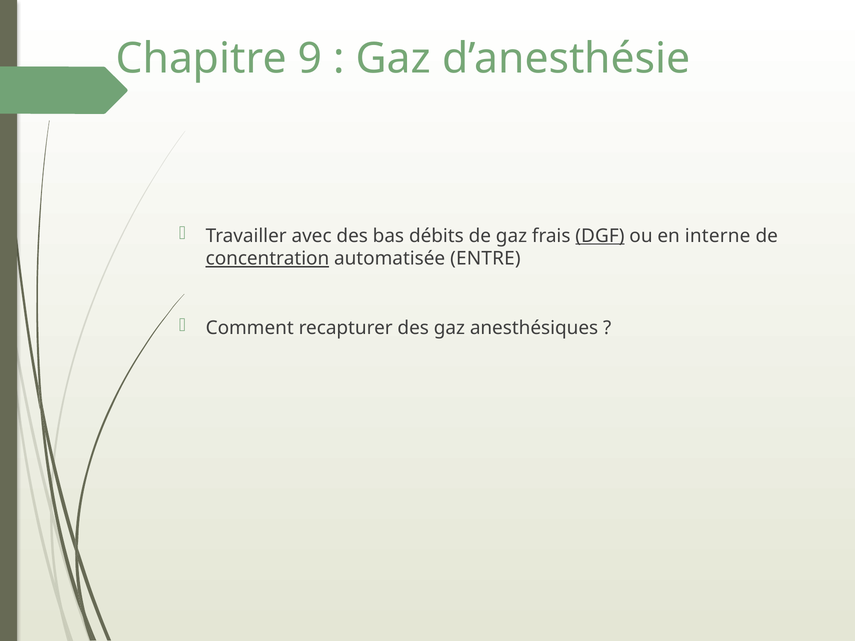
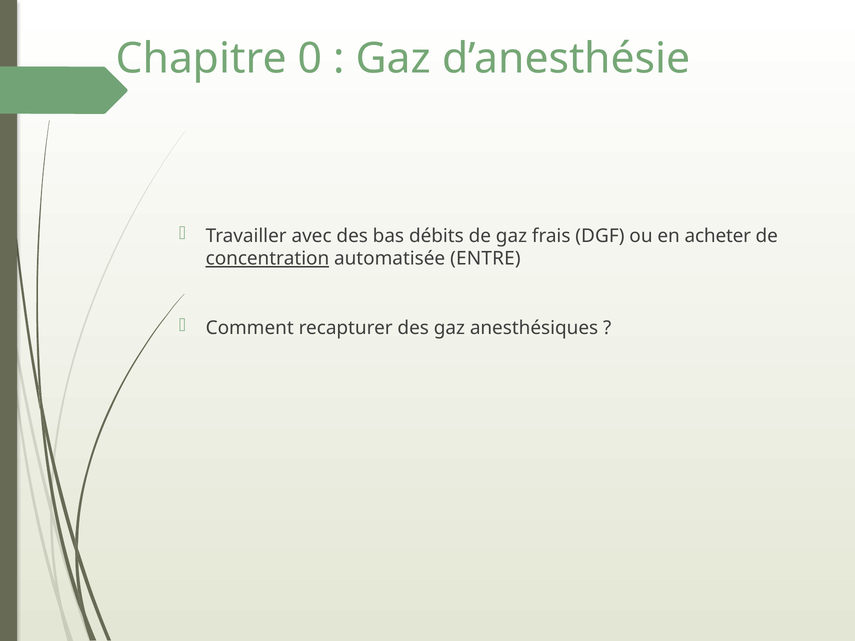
9: 9 -> 0
DGF underline: present -> none
interne: interne -> acheter
